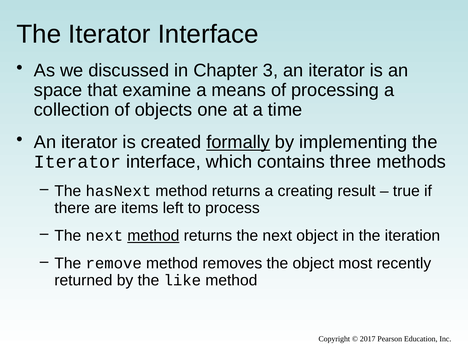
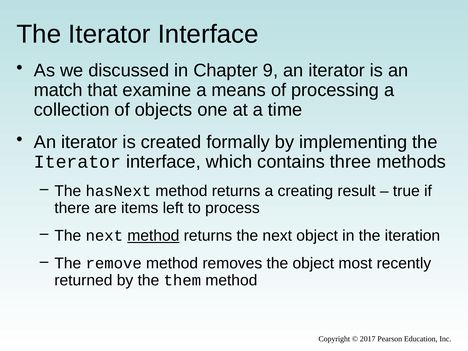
3: 3 -> 9
space: space -> match
formally underline: present -> none
like: like -> them
